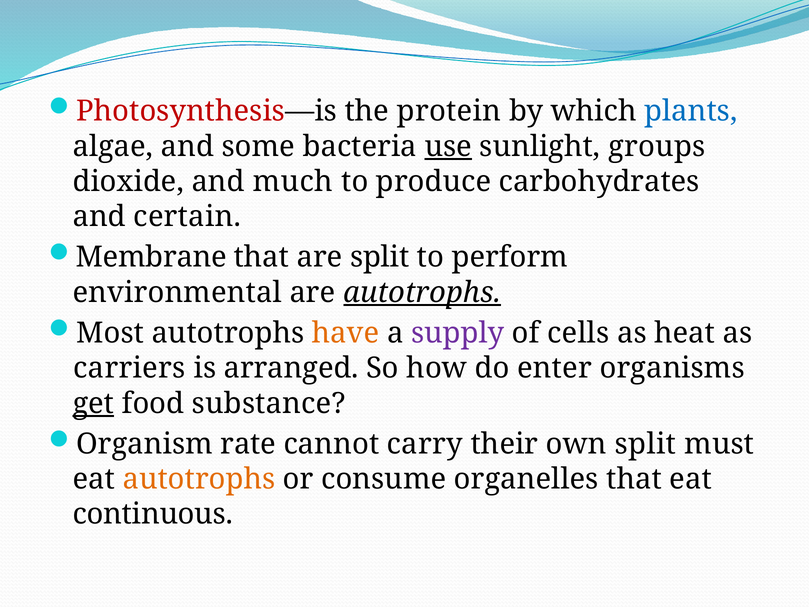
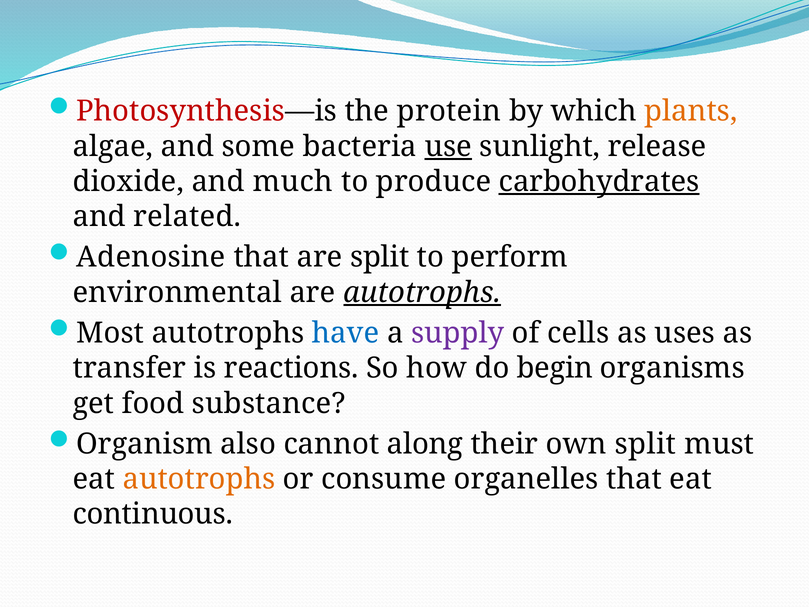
plants colour: blue -> orange
groups: groups -> release
carbohydrates underline: none -> present
certain: certain -> related
Membrane: Membrane -> Adenosine
have colour: orange -> blue
heat: heat -> uses
carriers: carriers -> transfer
arranged: arranged -> reactions
enter: enter -> begin
get underline: present -> none
rate: rate -> also
carry: carry -> along
